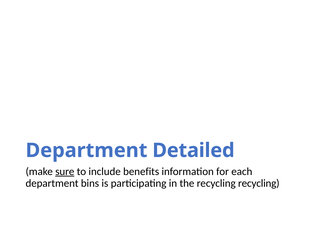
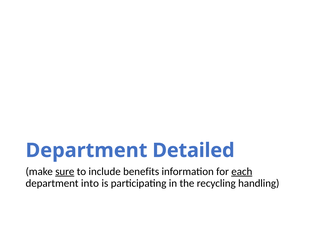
each underline: none -> present
bins: bins -> into
recycling recycling: recycling -> handling
